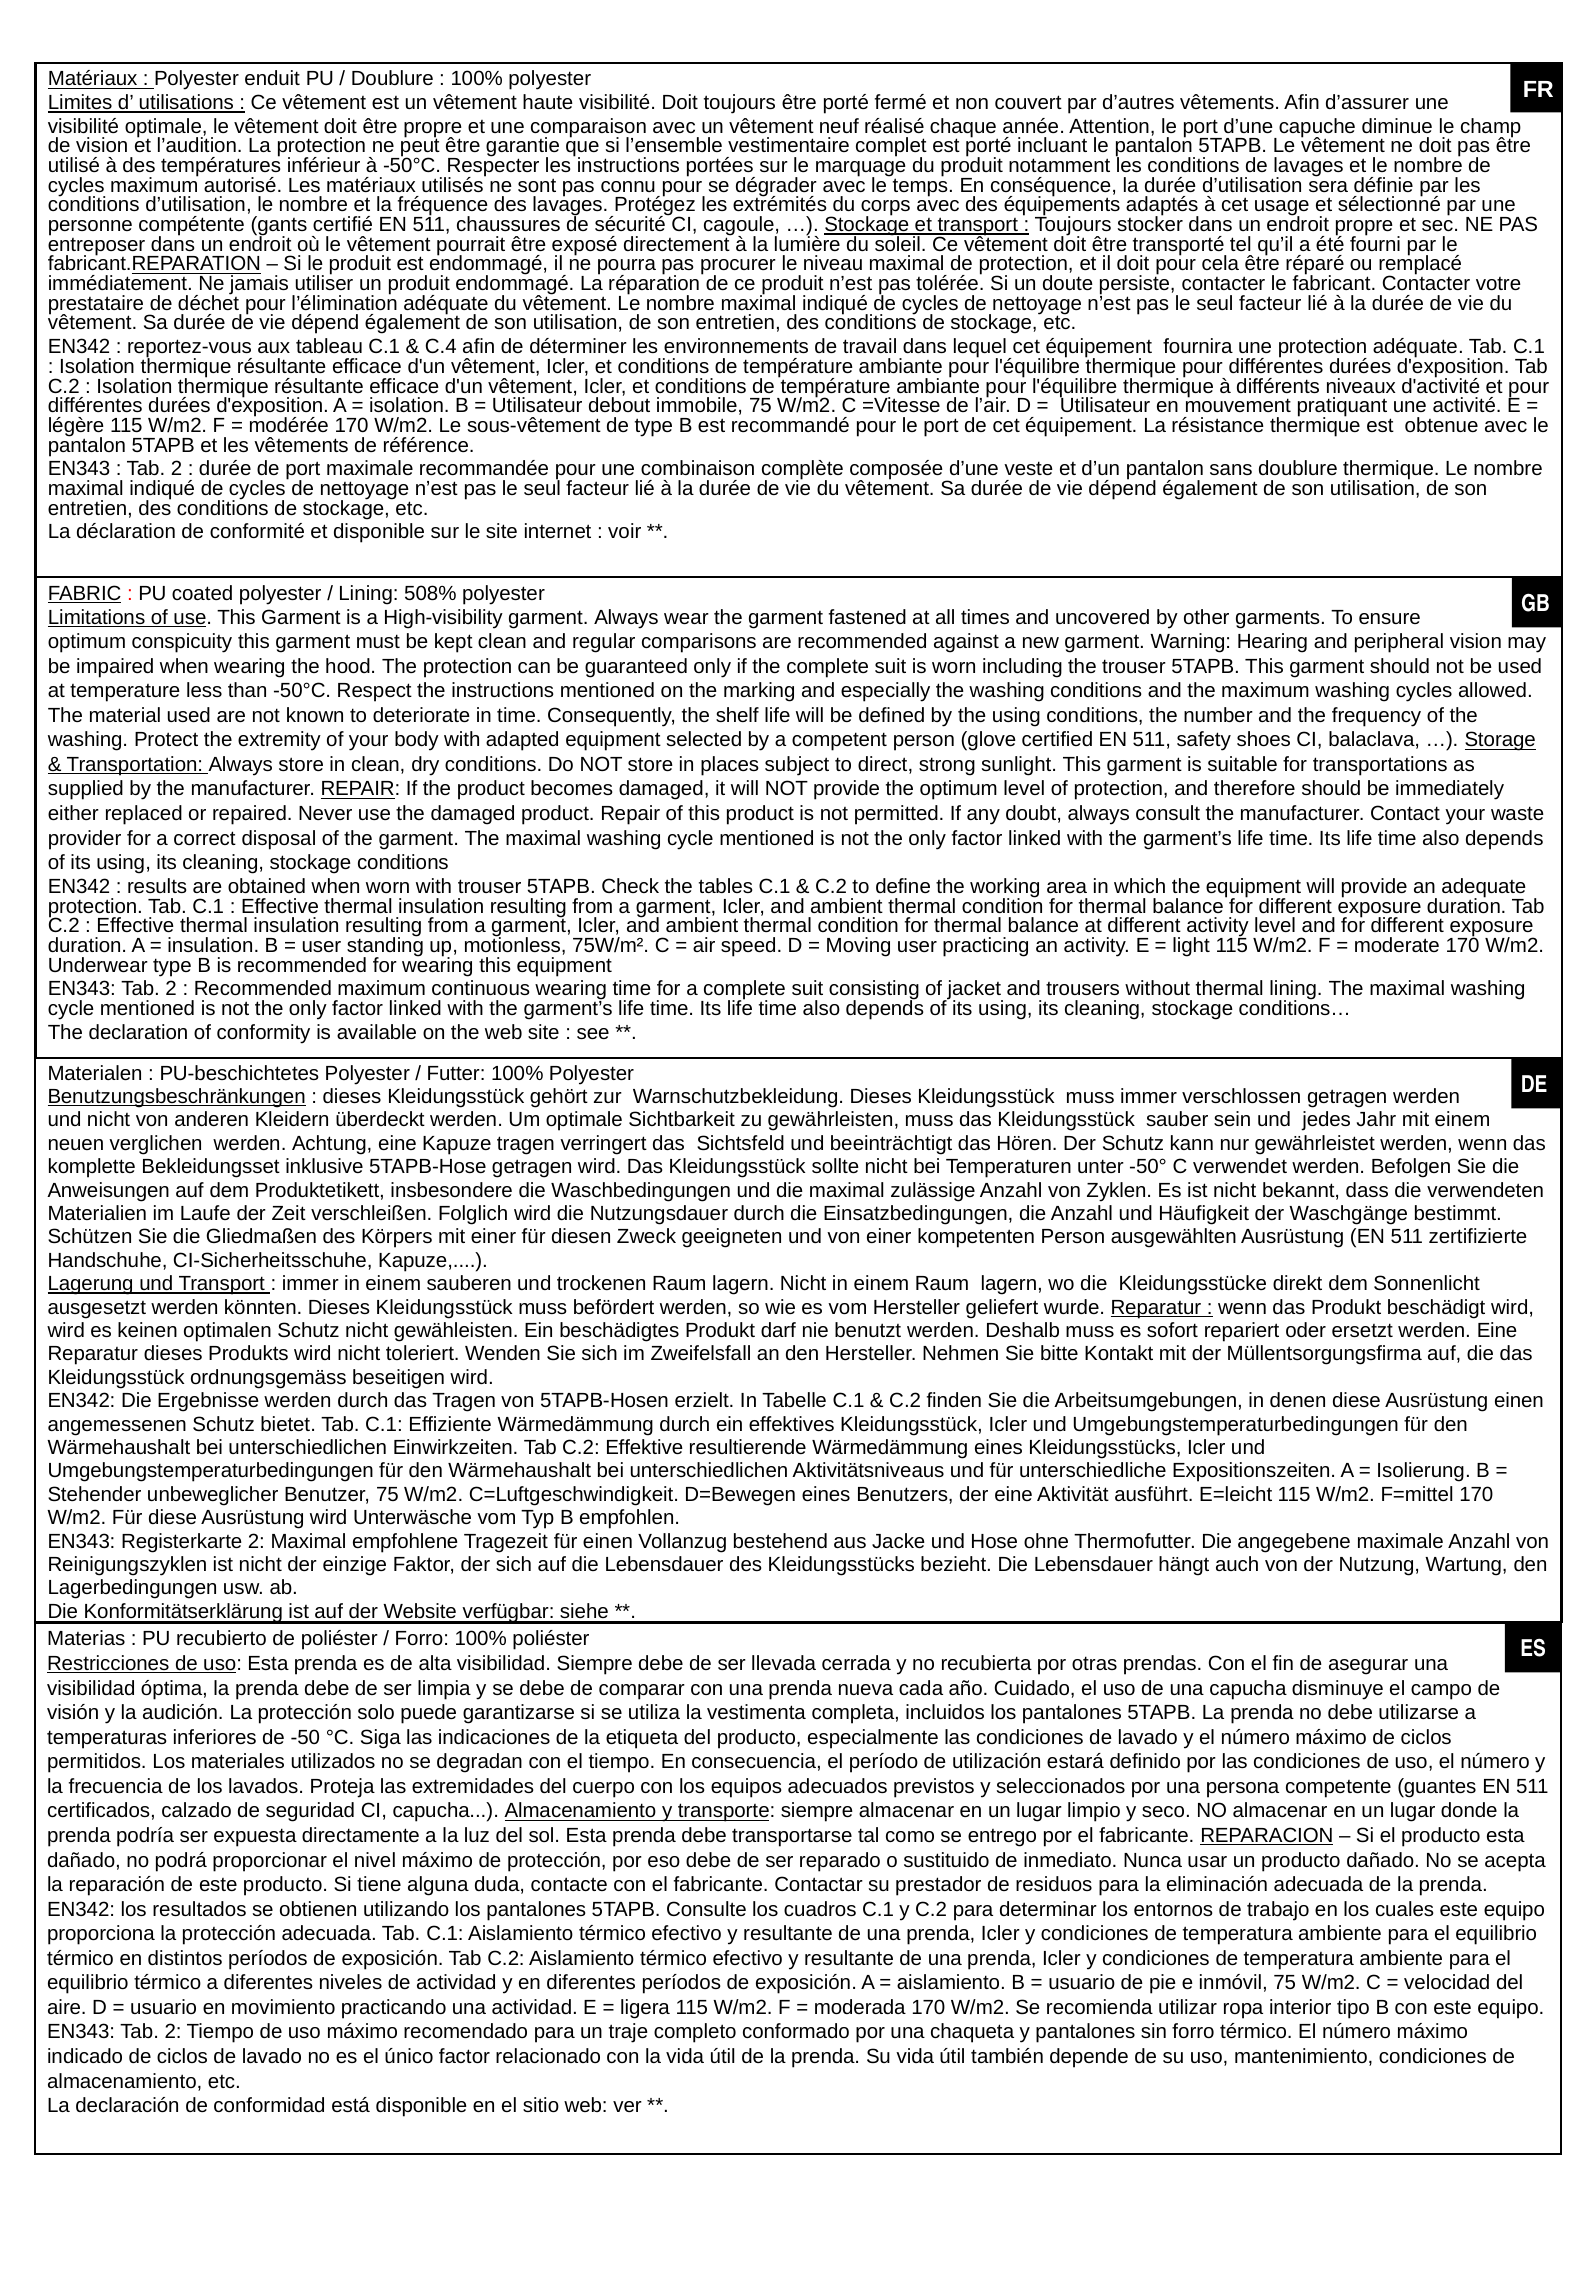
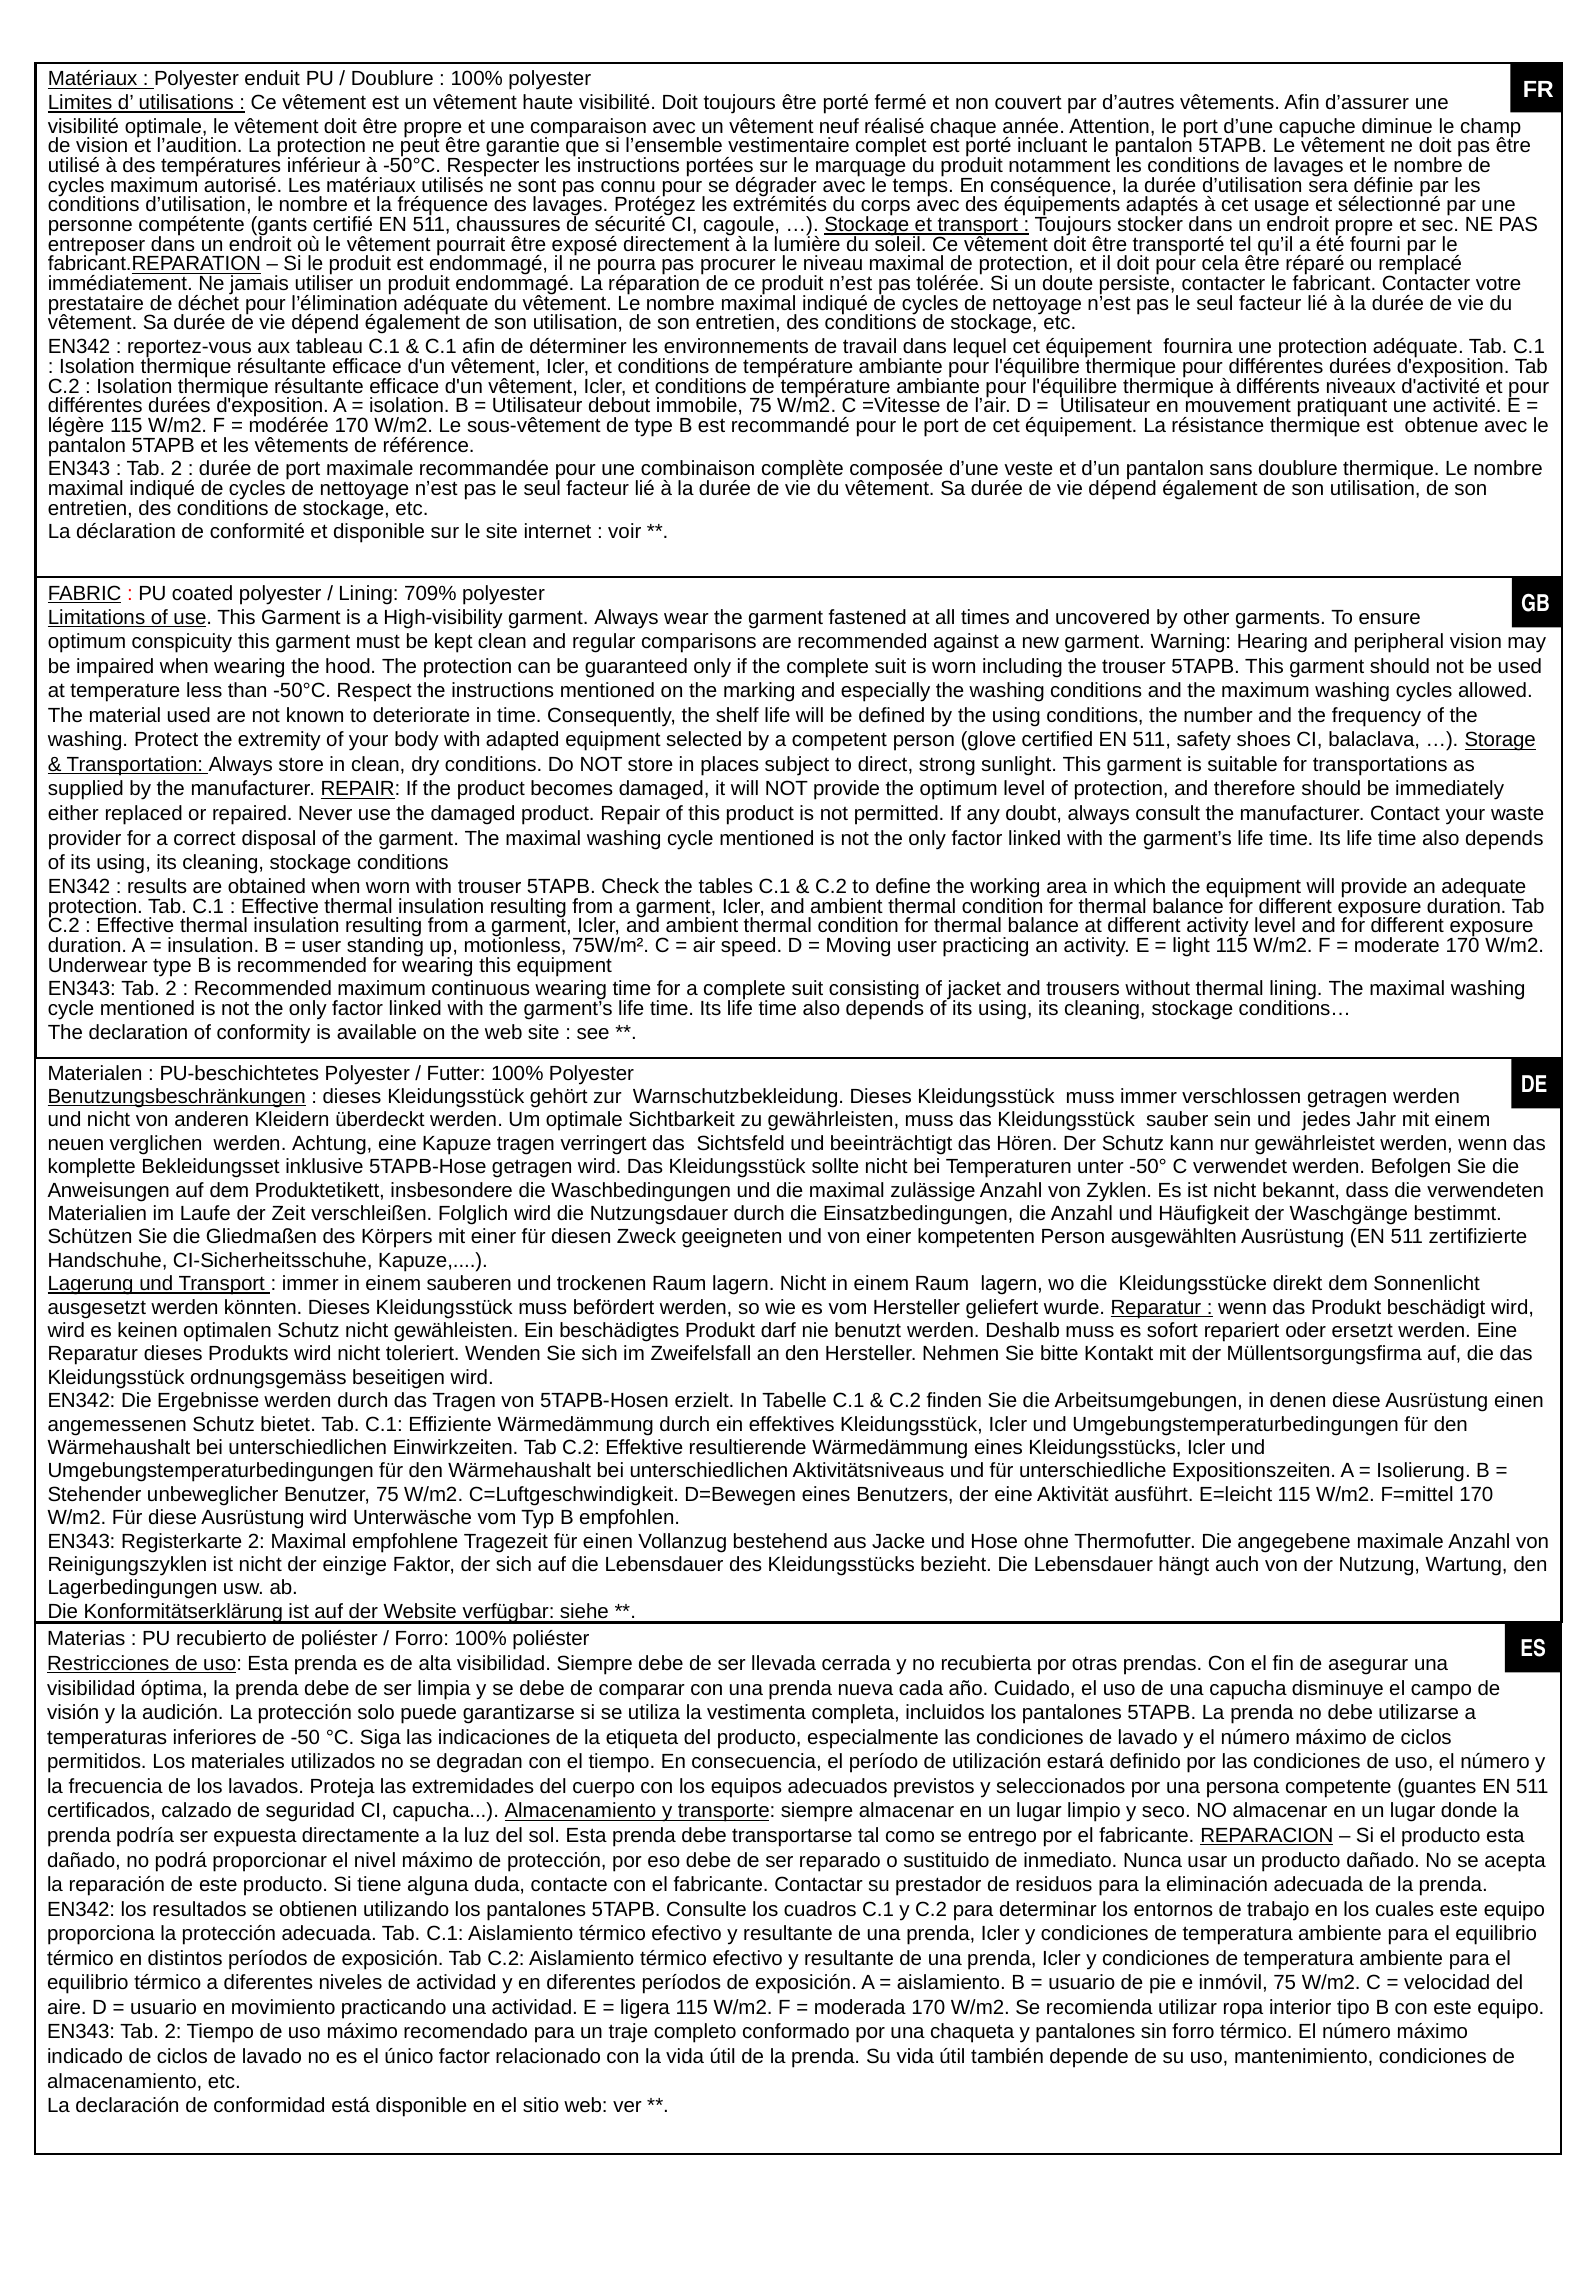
C.4 at (441, 347): C.4 -> C.1
508%: 508% -> 709%
